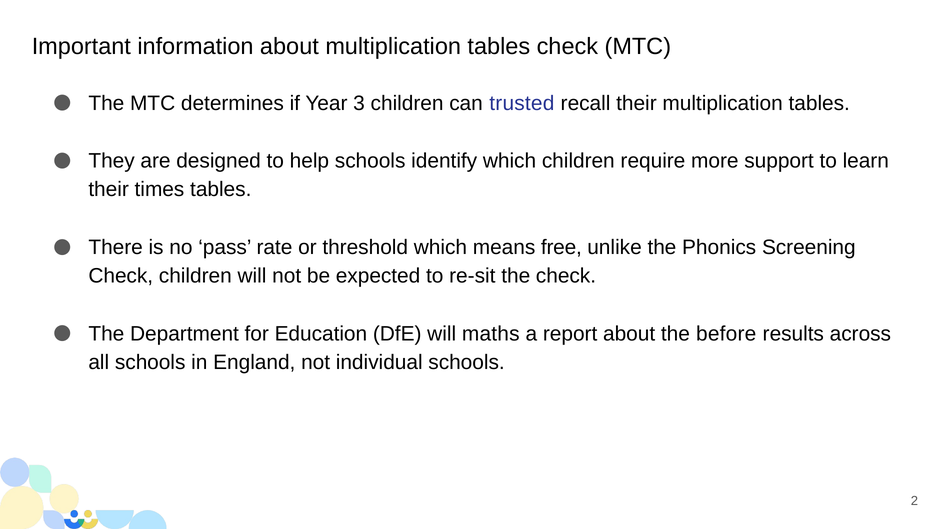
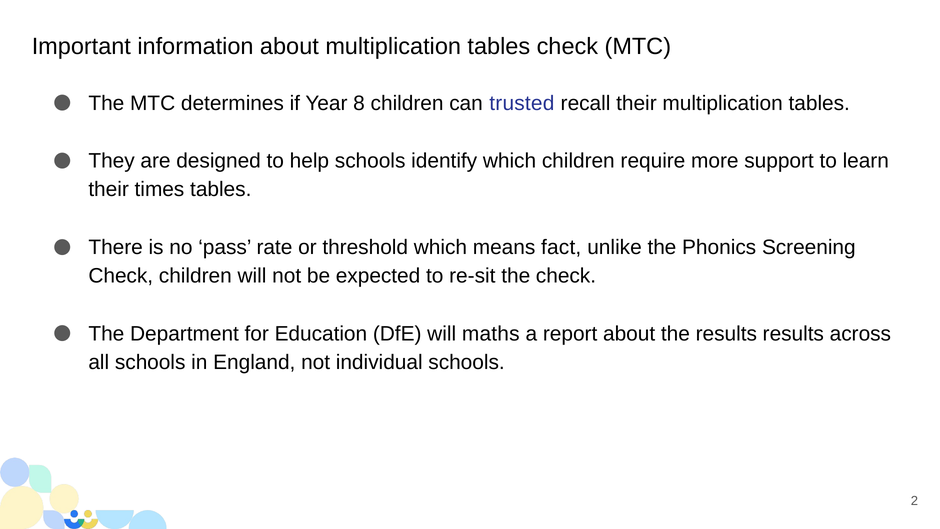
3: 3 -> 8
free: free -> fact
the before: before -> results
